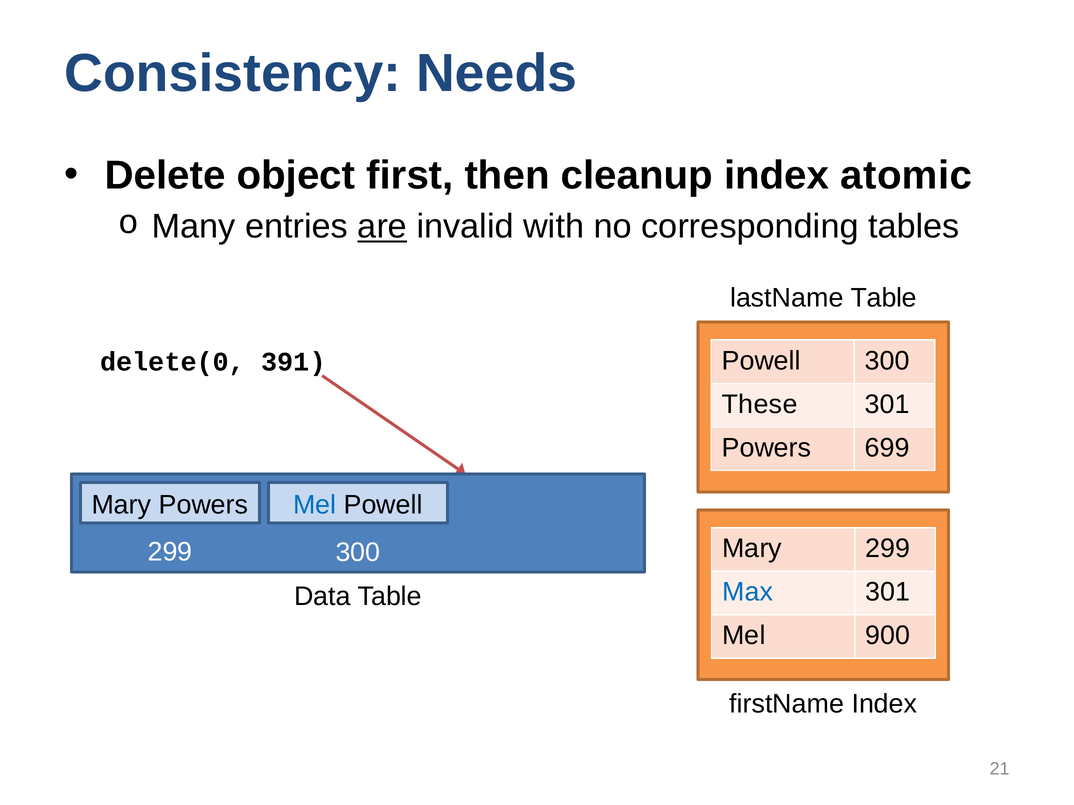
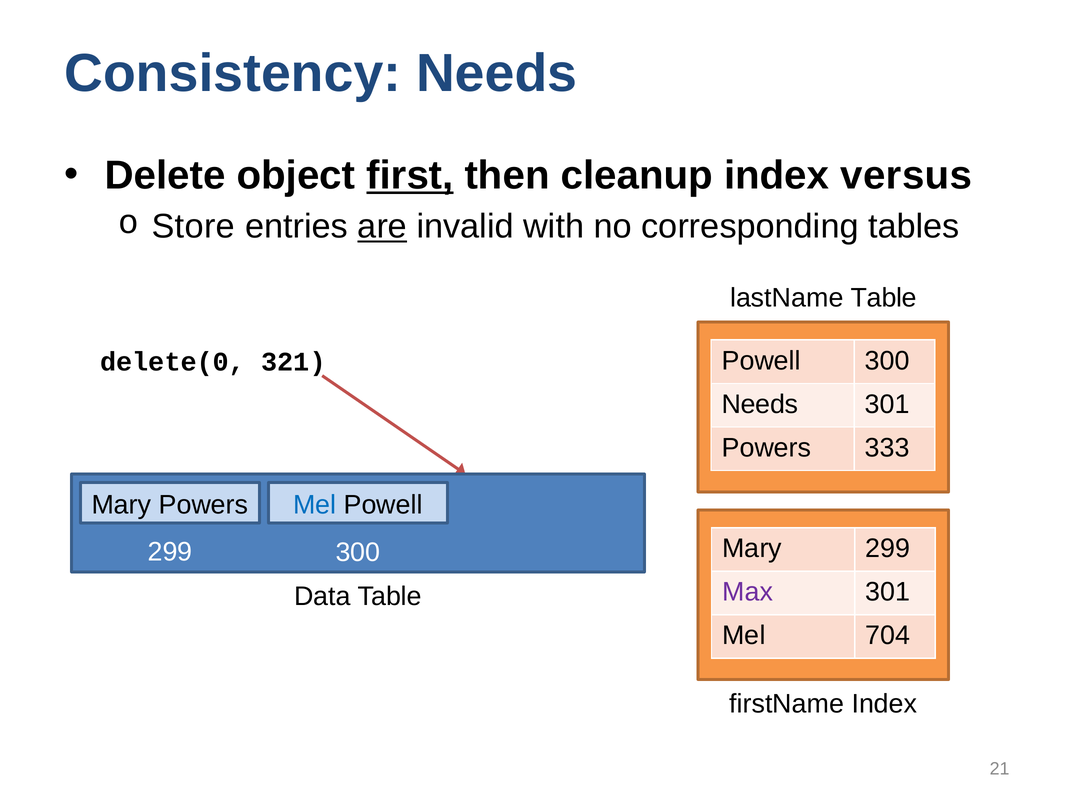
first underline: none -> present
atomic: atomic -> versus
Many: Many -> Store
391: 391 -> 321
These at (760, 405): These -> Needs
699: 699 -> 333
Max colour: blue -> purple
900: 900 -> 704
